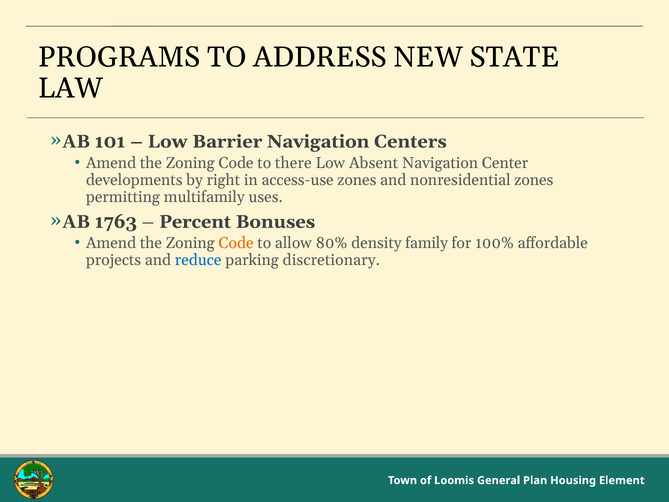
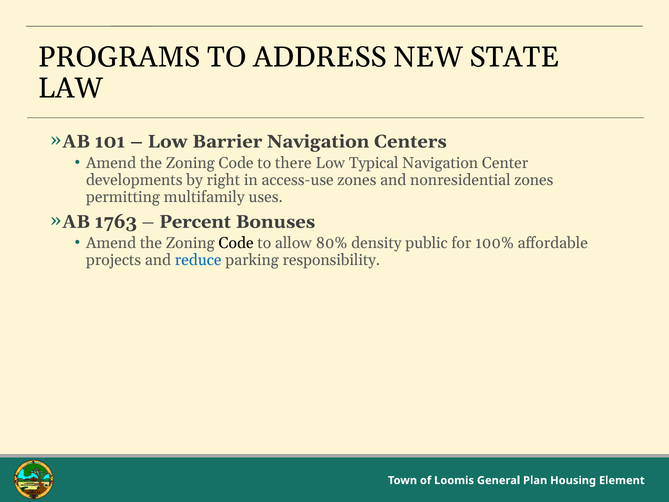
Absent: Absent -> Typical
Code at (236, 243) colour: orange -> black
family: family -> public
discretionary: discretionary -> responsibility
